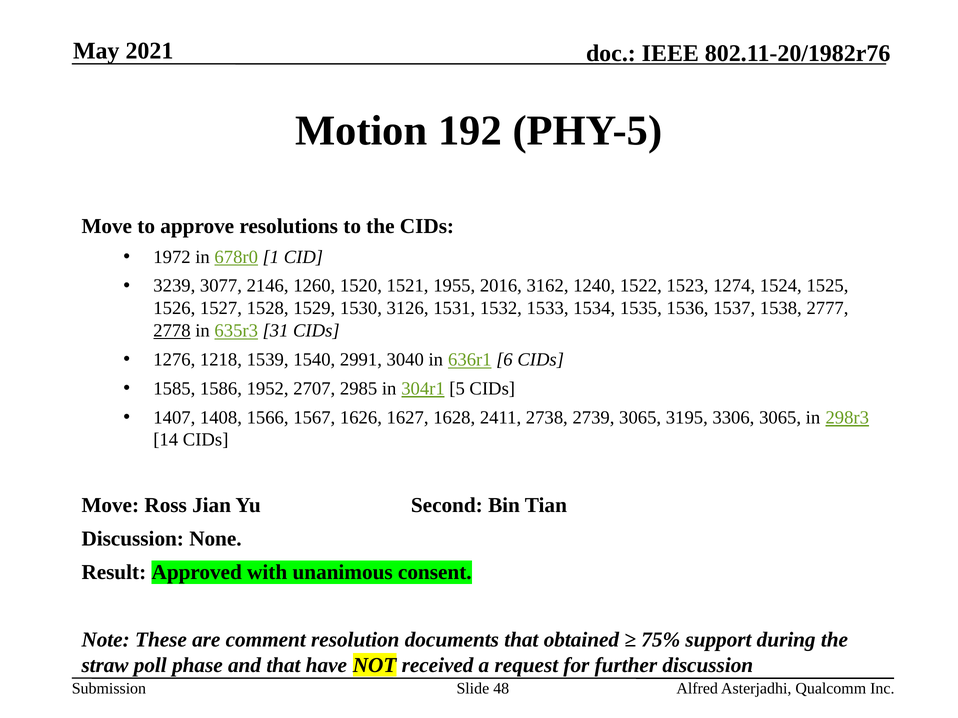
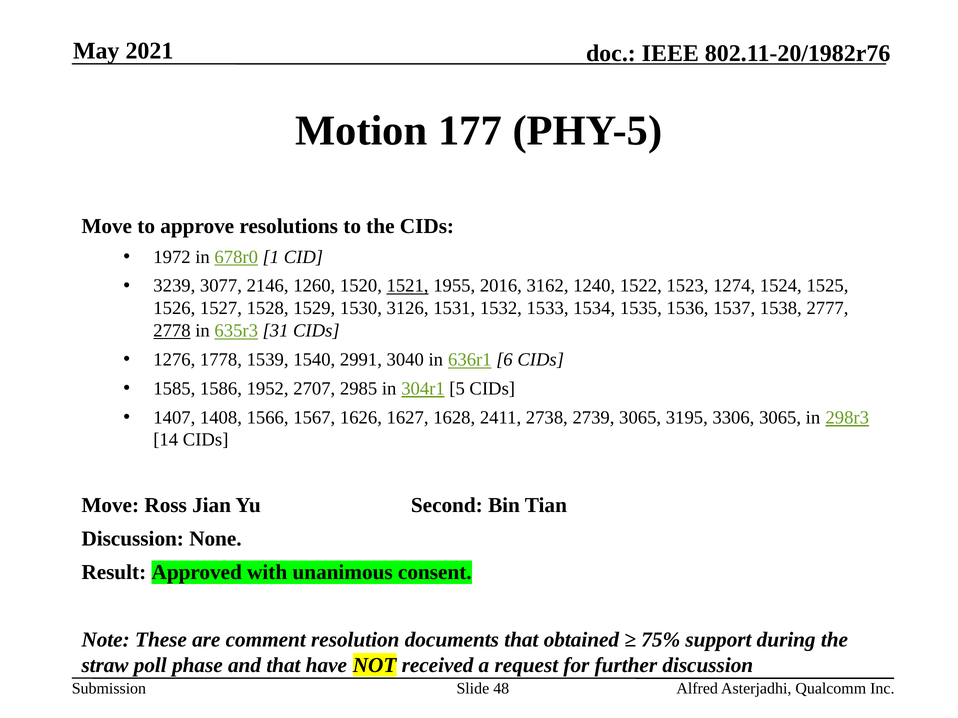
192: 192 -> 177
1521 underline: none -> present
1218: 1218 -> 1778
